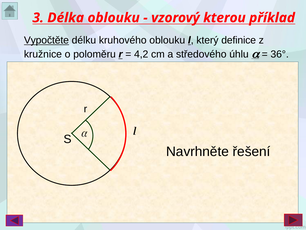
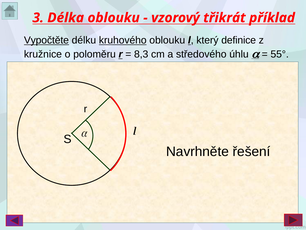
kterou: kterou -> třikrát
kruhového at (123, 40) underline: none -> present
4,2: 4,2 -> 8,3
36°: 36° -> 55°
